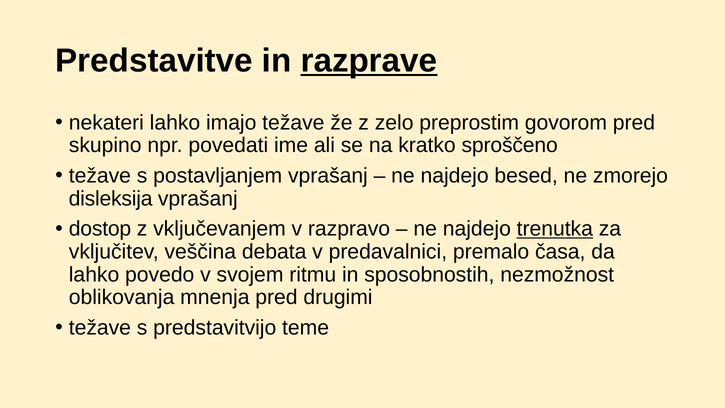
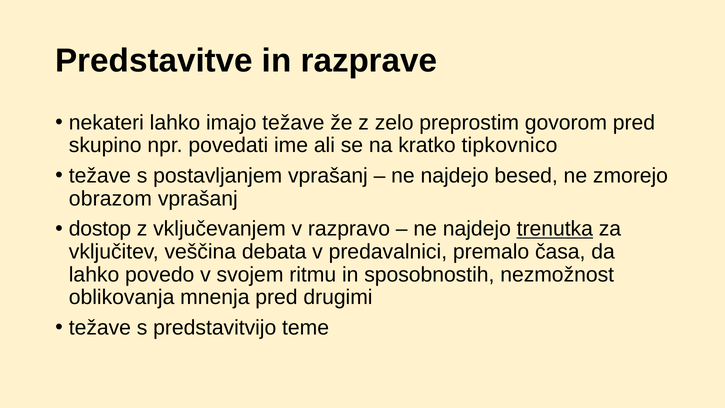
razprave underline: present -> none
sproščeno: sproščeno -> tipkovnico
disleksija: disleksija -> obrazom
